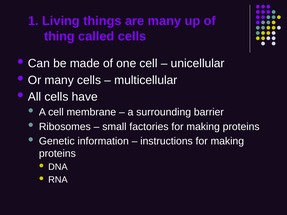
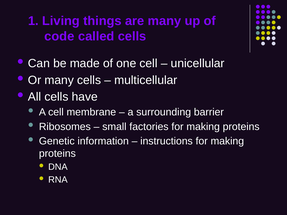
thing: thing -> code
